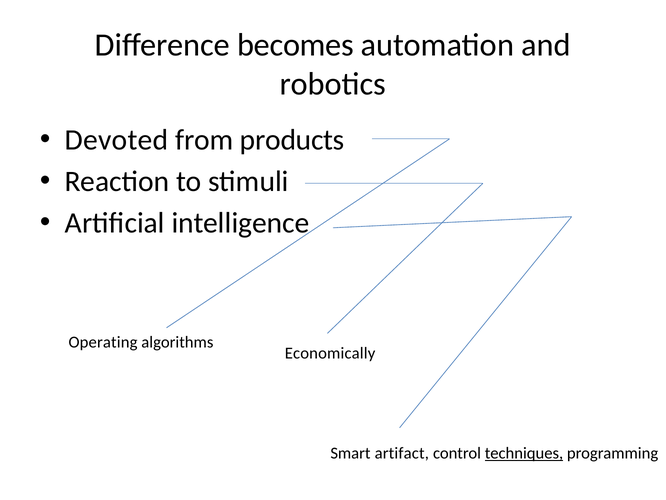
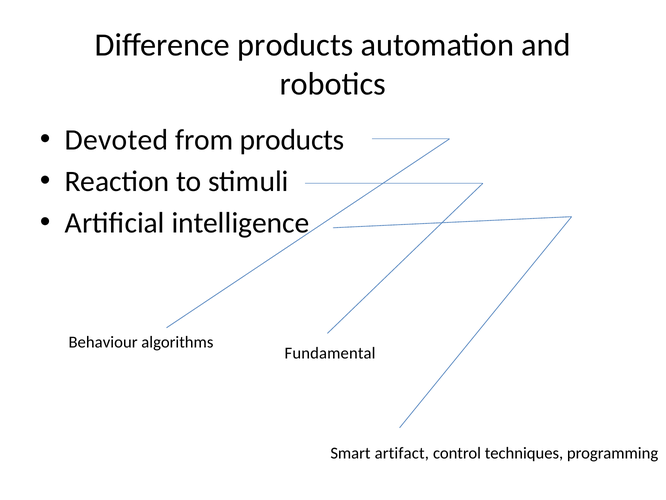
Difference becomes: becomes -> products
Operating: Operating -> Behaviour
Economically: Economically -> Fundamental
techniques underline: present -> none
